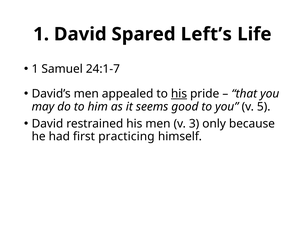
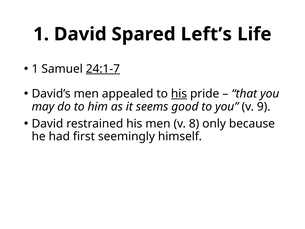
24:1-7 underline: none -> present
5: 5 -> 9
3: 3 -> 8
practicing: practicing -> seemingly
